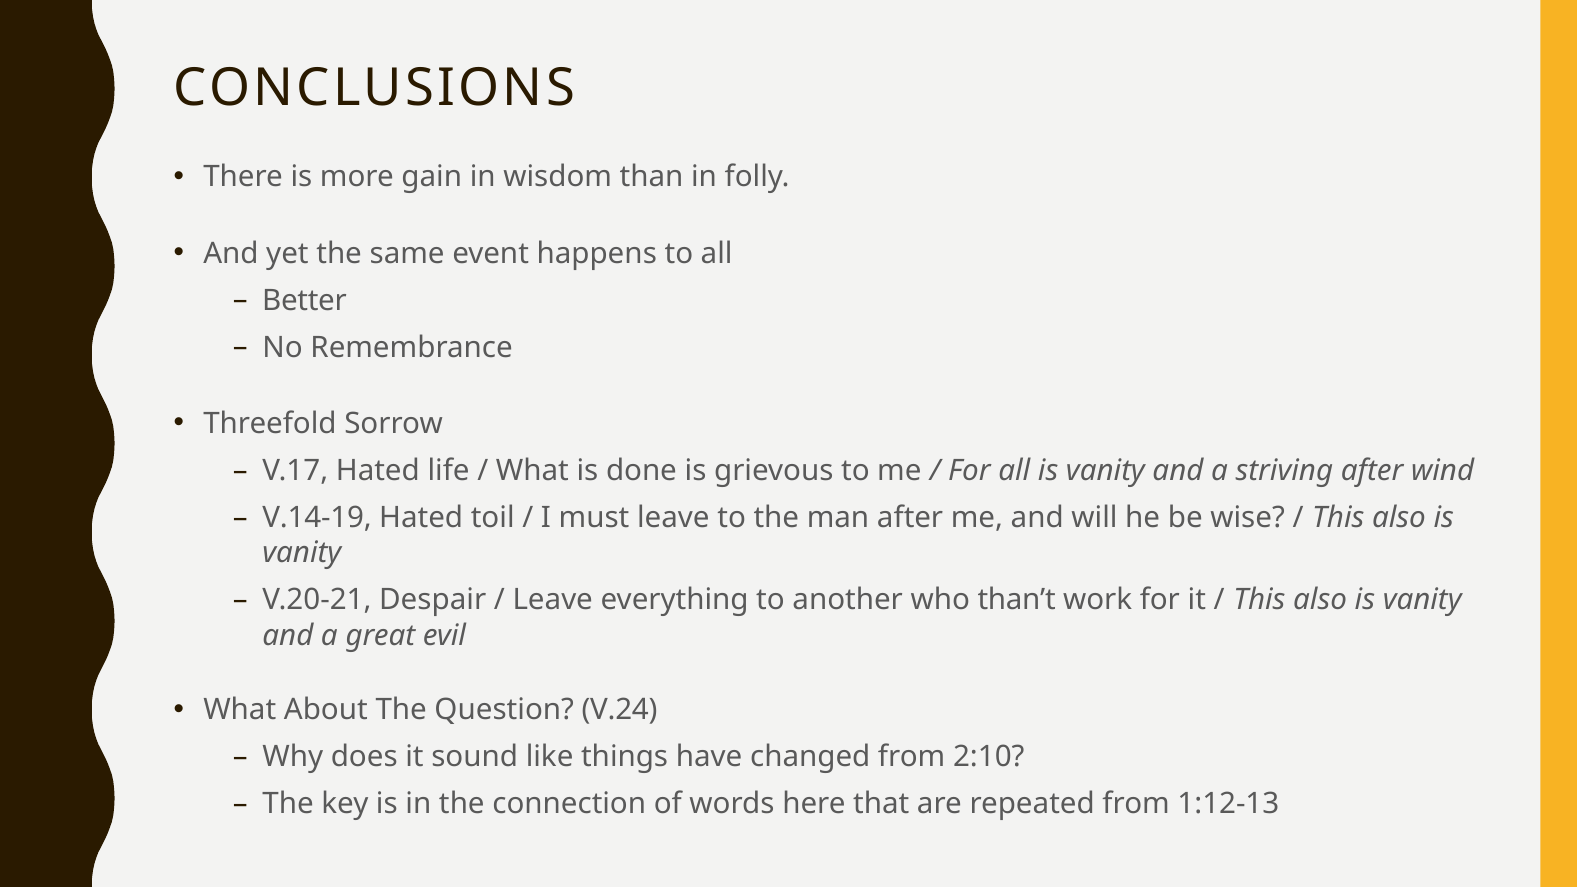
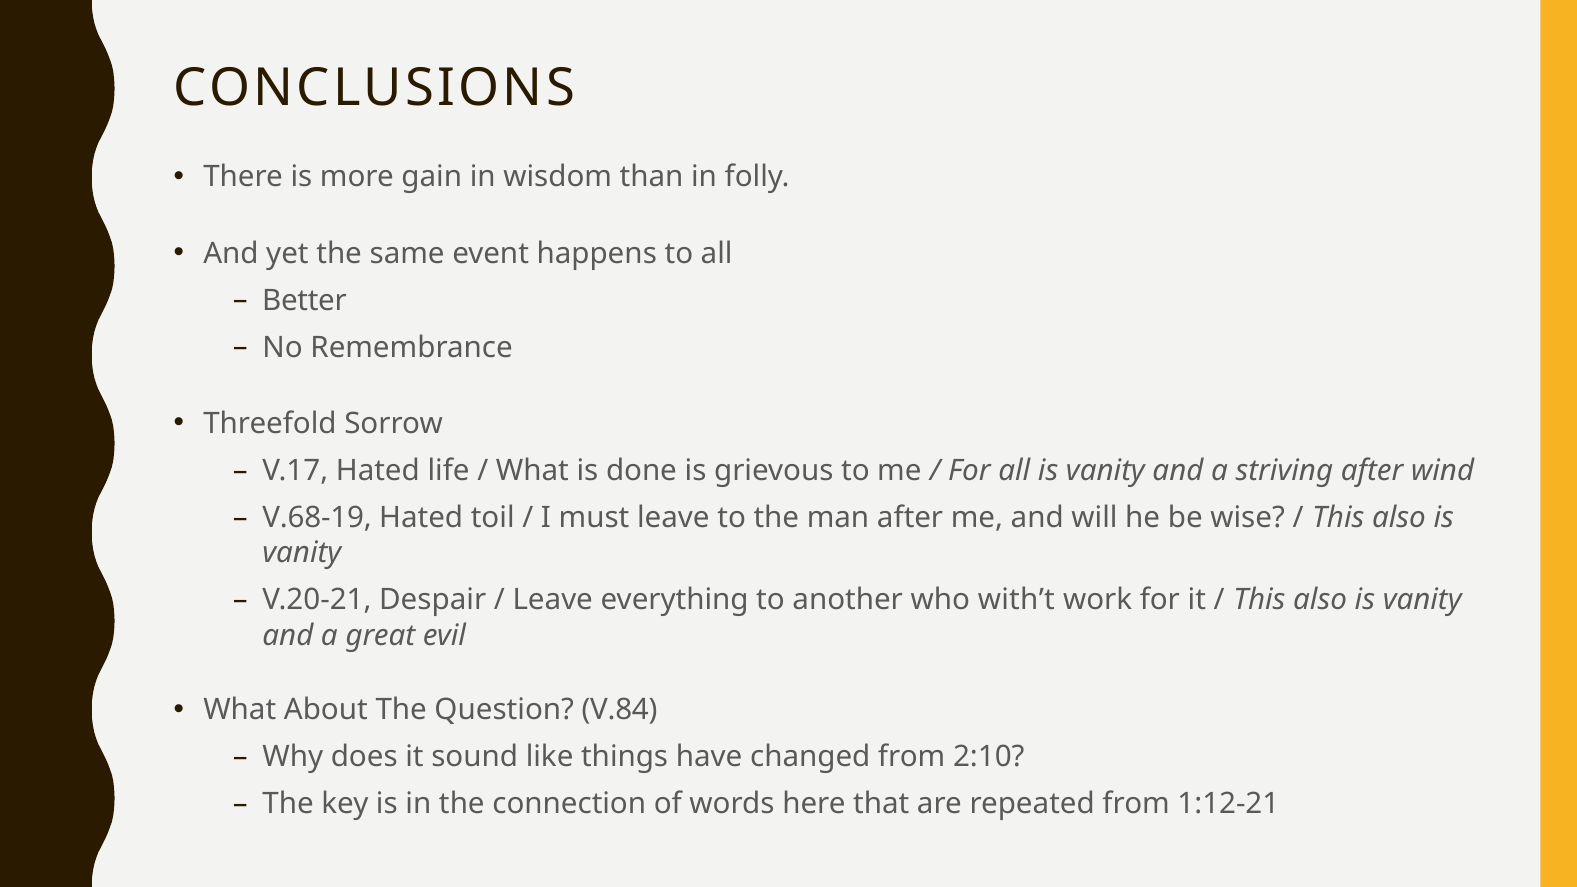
V.14-19: V.14-19 -> V.68-19
than’t: than’t -> with’t
V.24: V.24 -> V.84
1:12-13: 1:12-13 -> 1:12-21
